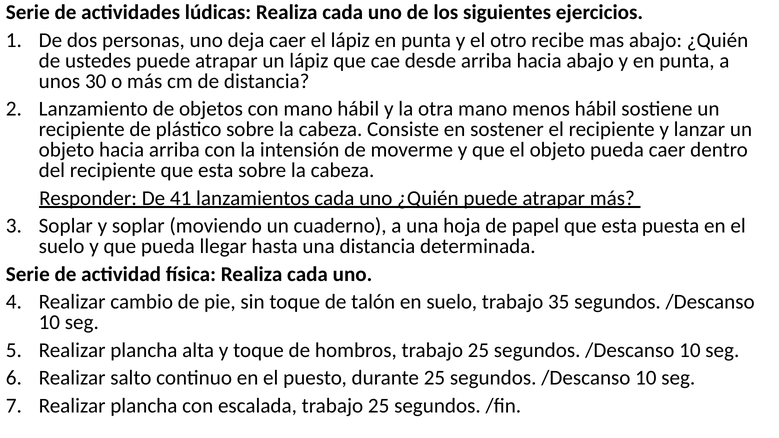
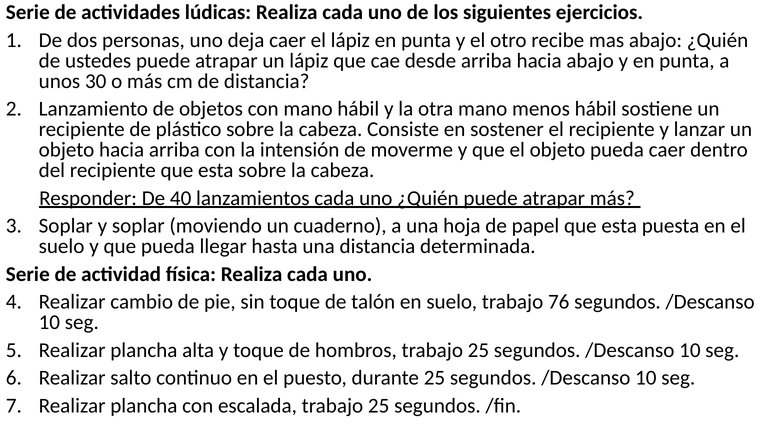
41: 41 -> 40
35: 35 -> 76
